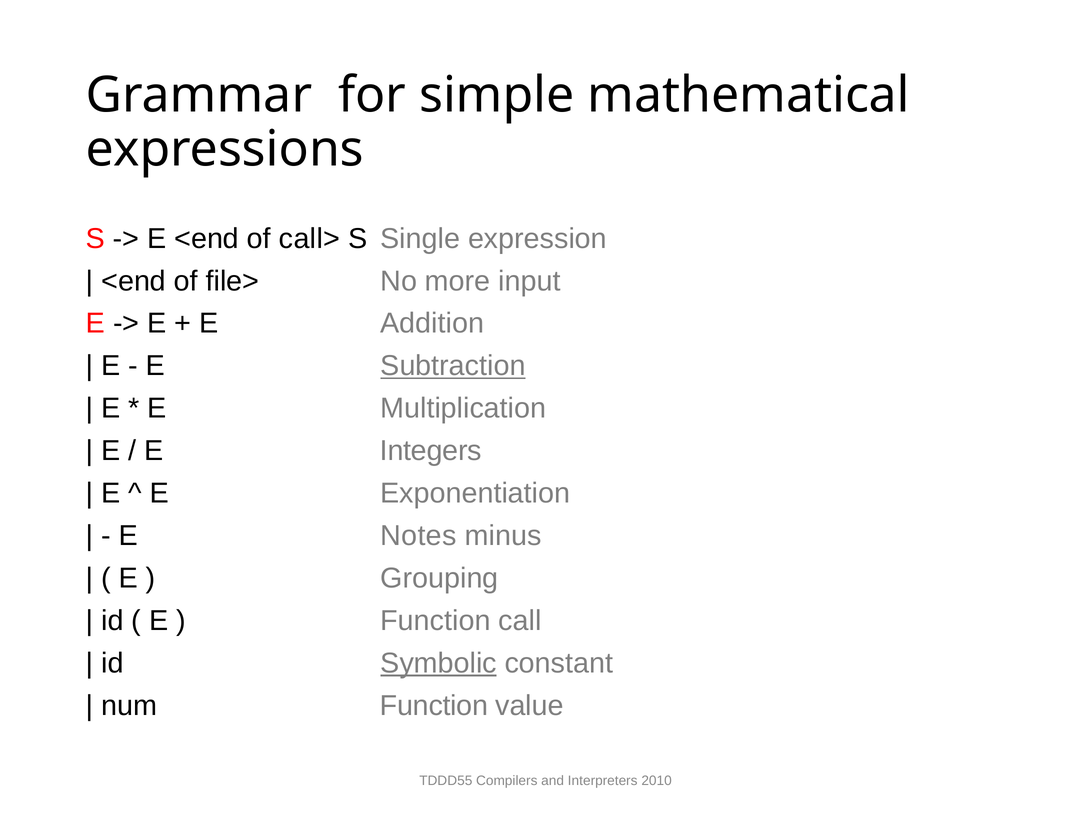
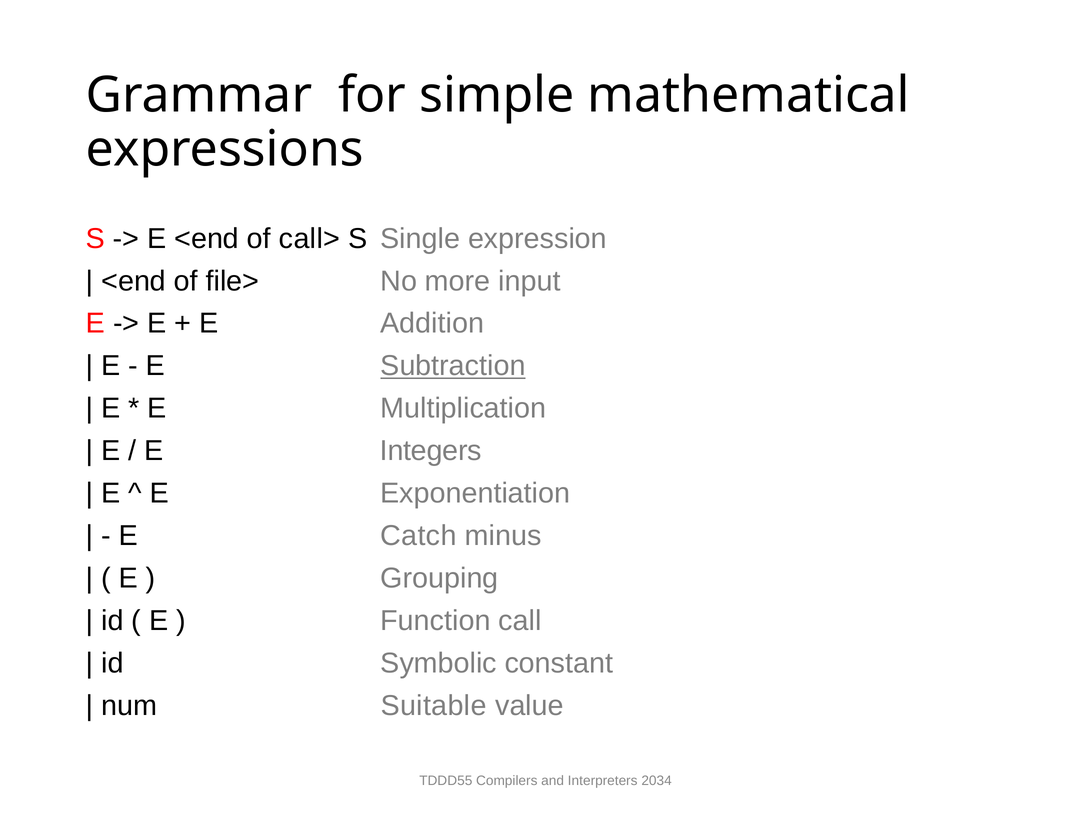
Notes: Notes -> Catch
Symbolic underline: present -> none
num Function: Function -> Suitable
2010: 2010 -> 2034
